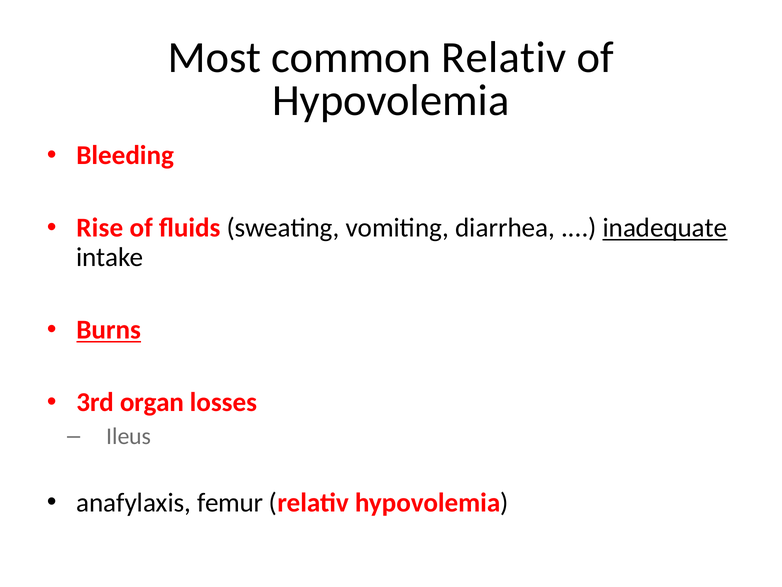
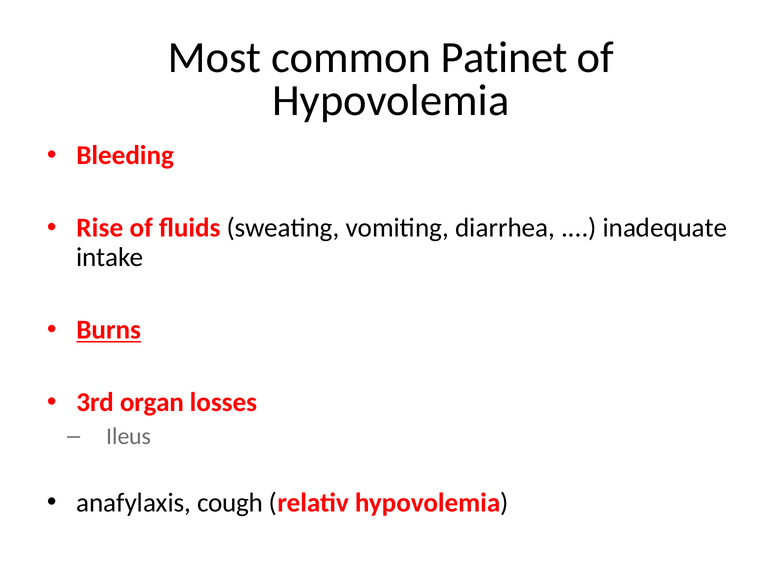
common Relativ: Relativ -> Patinet
inadequate underline: present -> none
femur: femur -> cough
